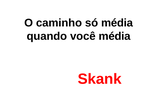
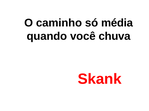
você média: média -> chuva
